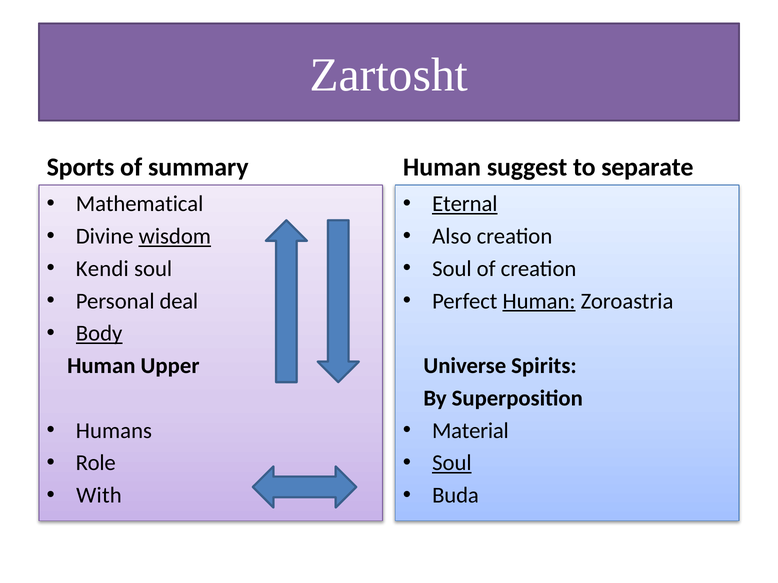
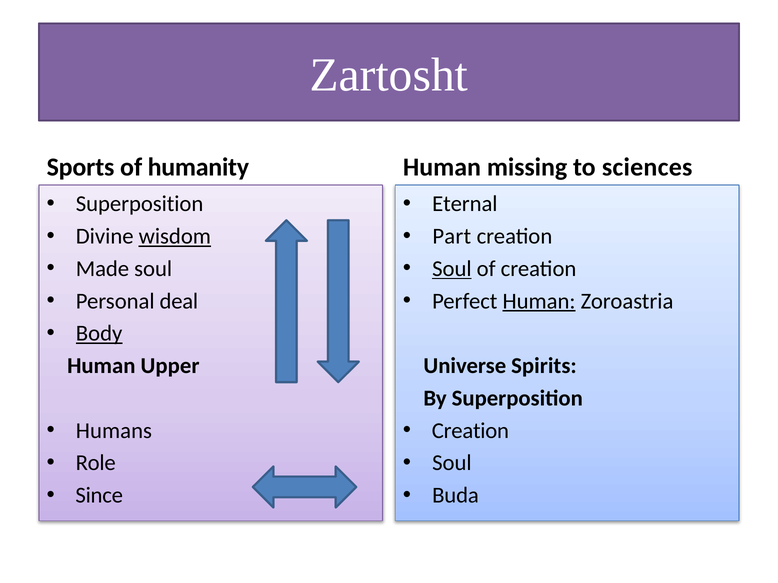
summary: summary -> humanity
suggest: suggest -> missing
separate: separate -> sciences
Mathematical at (140, 204): Mathematical -> Superposition
Eternal underline: present -> none
Also: Also -> Part
Kendi: Kendi -> Made
Soul at (452, 269) underline: none -> present
Material at (470, 431): Material -> Creation
Soul at (452, 463) underline: present -> none
With: With -> Since
